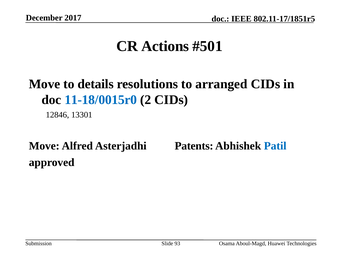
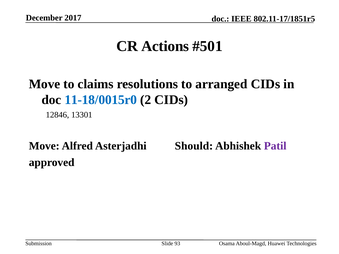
details: details -> claims
Patents: Patents -> Should
Patil colour: blue -> purple
